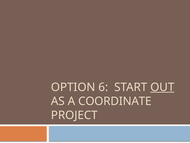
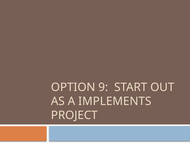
6: 6 -> 9
OUT underline: present -> none
COORDINATE: COORDINATE -> IMPLEMENTS
